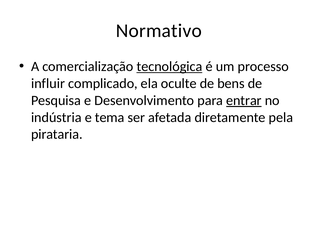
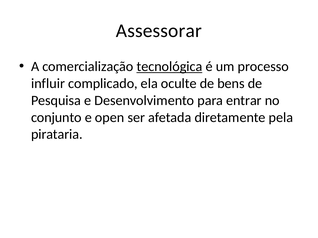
Normativo: Normativo -> Assessorar
entrar underline: present -> none
indústria: indústria -> conjunto
tema: tema -> open
